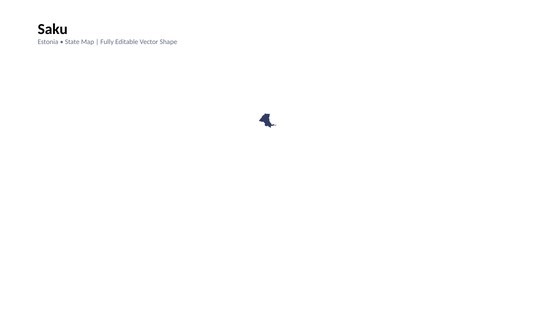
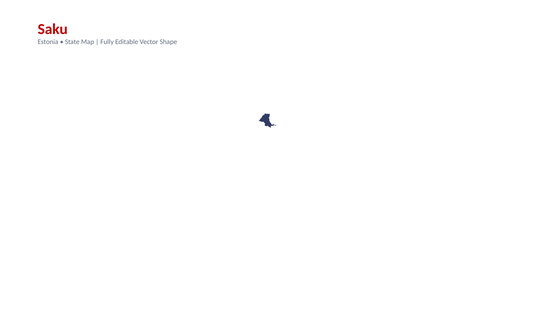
Saku colour: black -> red
